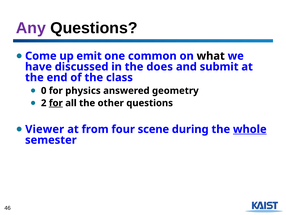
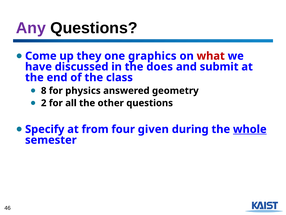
emit: emit -> they
common: common -> graphics
what colour: black -> red
0: 0 -> 8
for at (56, 103) underline: present -> none
Viewer: Viewer -> Specify
scene: scene -> given
